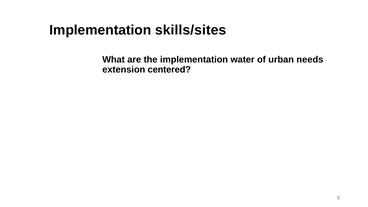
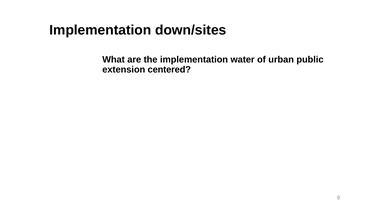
skills/sites: skills/sites -> down/sites
needs: needs -> public
